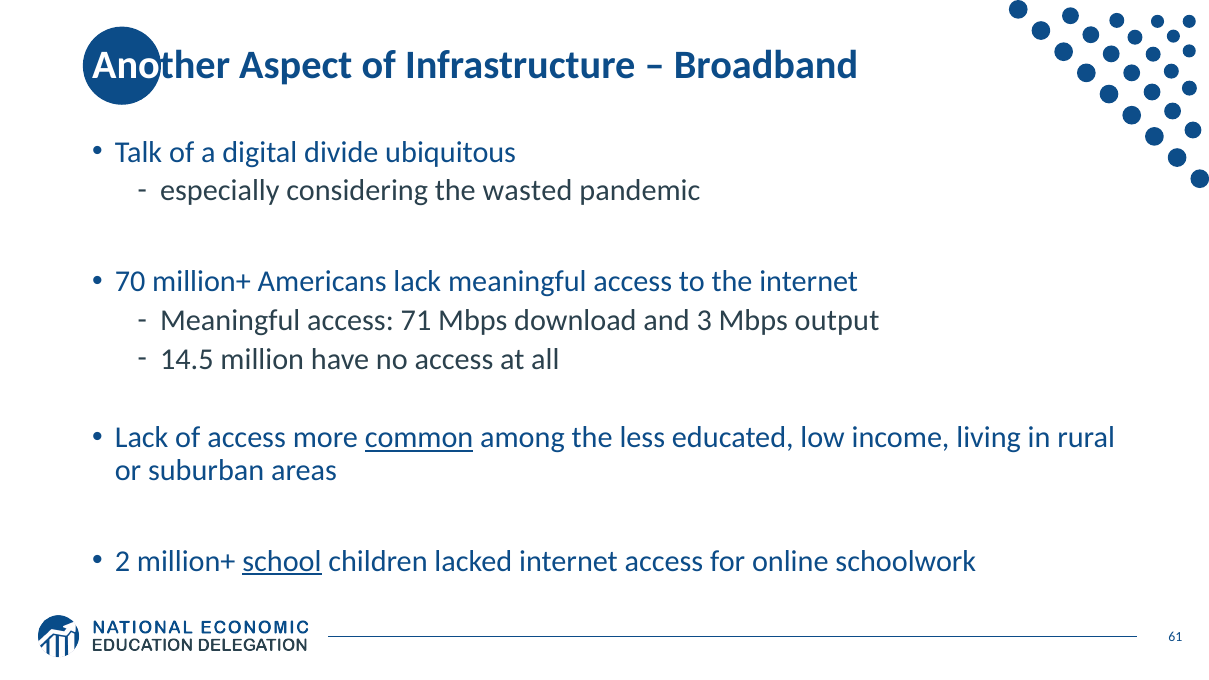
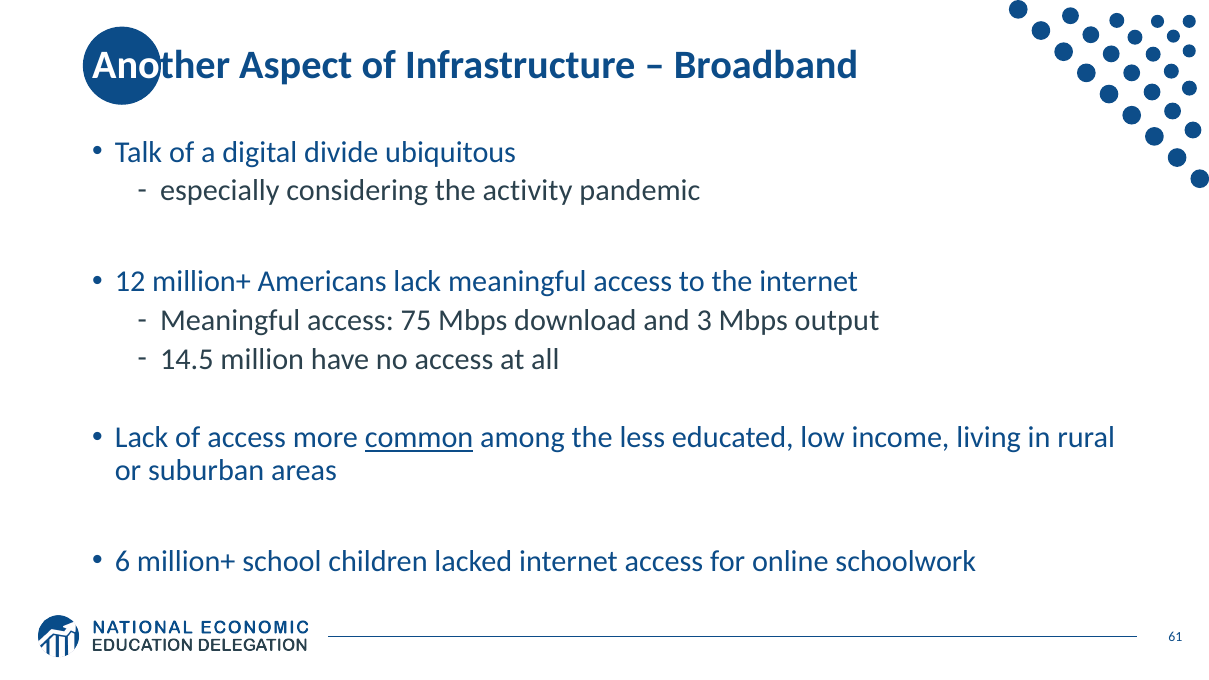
wasted: wasted -> activity
70: 70 -> 12
71: 71 -> 75
2: 2 -> 6
school underline: present -> none
